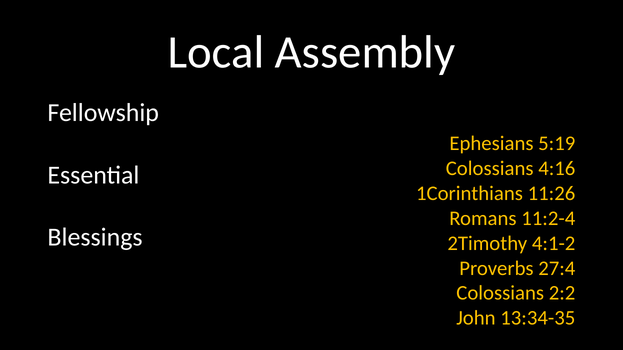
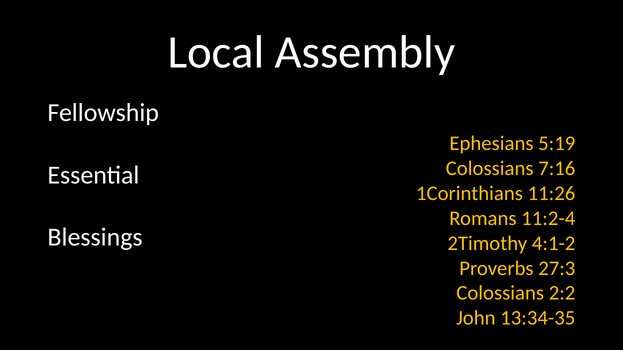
4:16: 4:16 -> 7:16
27:4: 27:4 -> 27:3
